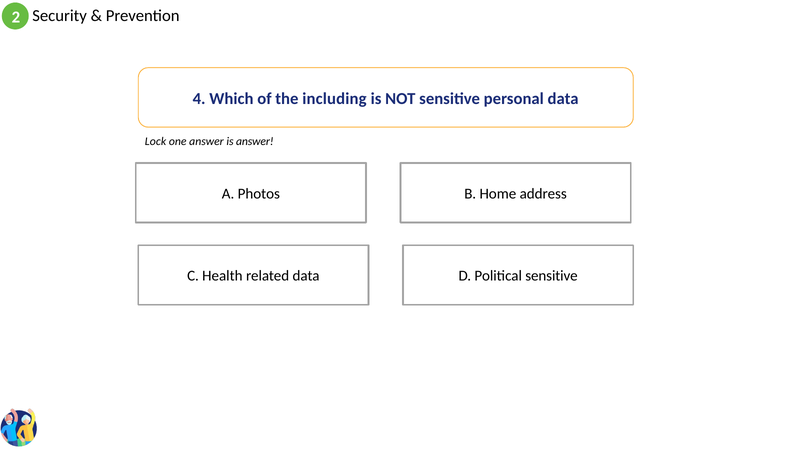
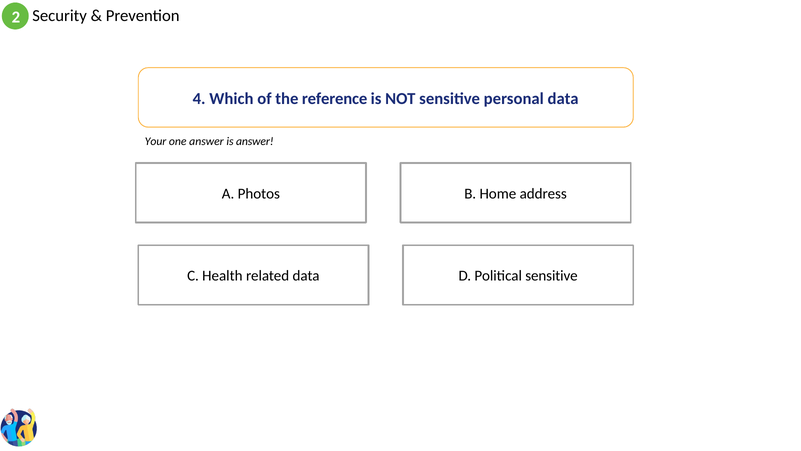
including: including -> reference
Lock: Lock -> Your
